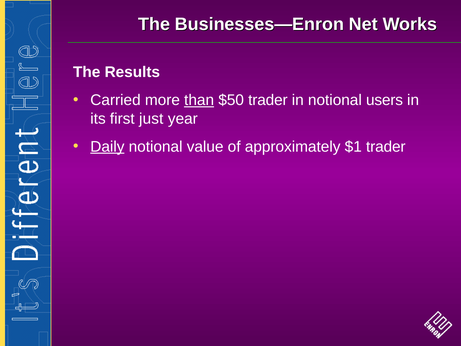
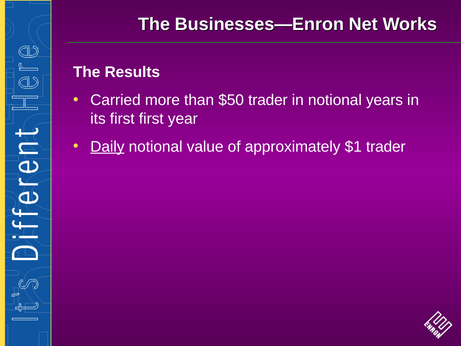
than underline: present -> none
users: users -> years
first just: just -> first
